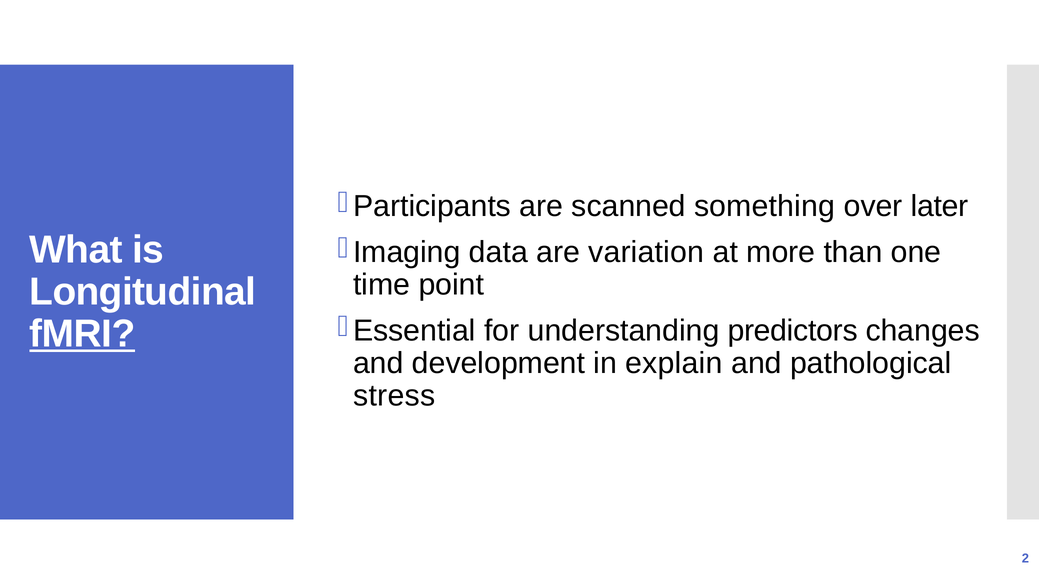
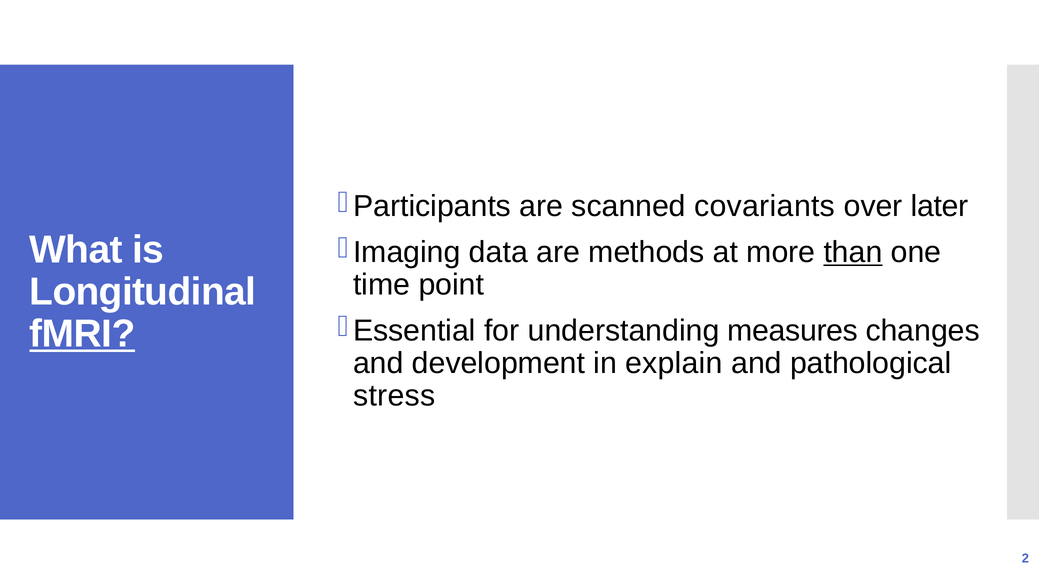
something: something -> covariants
variation: variation -> methods
than underline: none -> present
predictors: predictors -> measures
